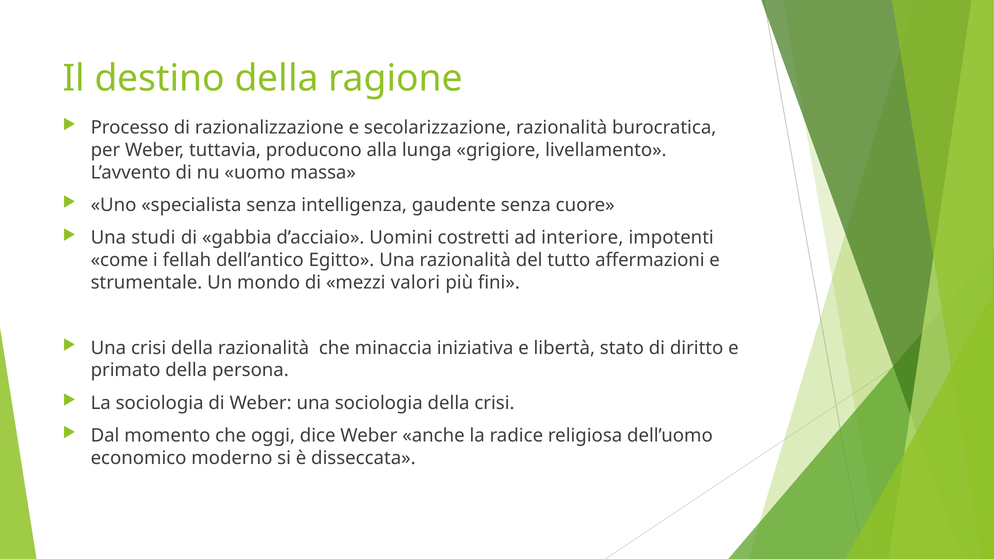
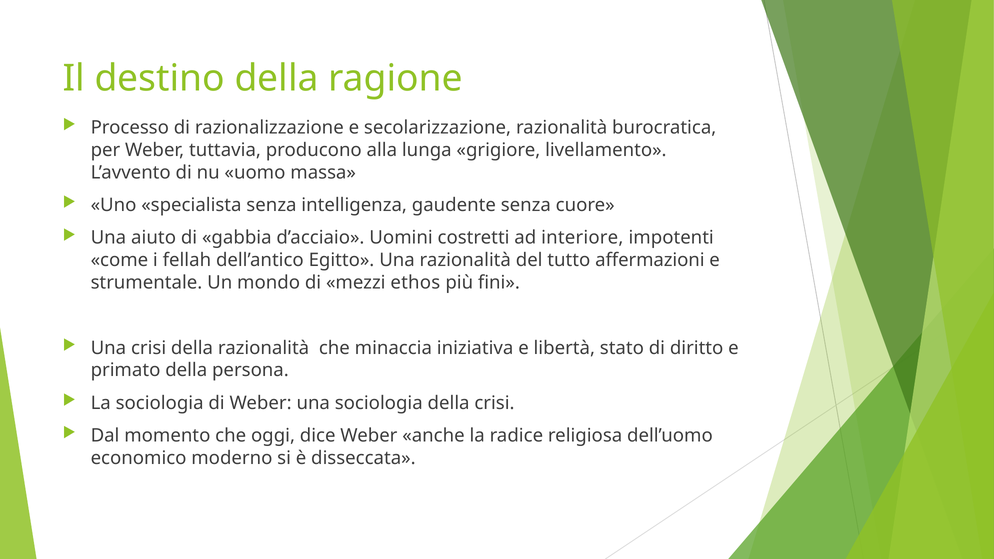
studi: studi -> aiuto
valori: valori -> ethos
